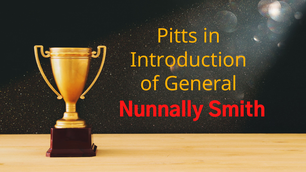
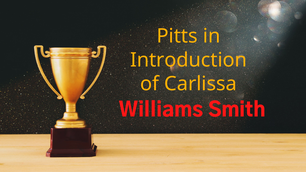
General: General -> Carlissa
Nunnally: Nunnally -> Williams
